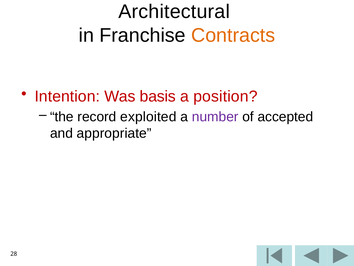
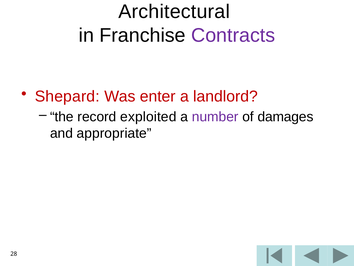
Contracts colour: orange -> purple
Intention: Intention -> Shepard
basis: basis -> enter
position: position -> landlord
accepted: accepted -> damages
